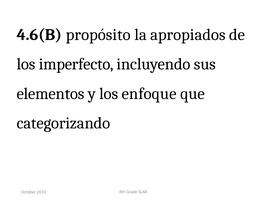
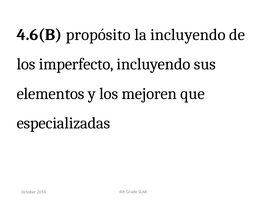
la apropiados: apropiados -> incluyendo
enfoque: enfoque -> mejoren
categorizando: categorizando -> especializadas
